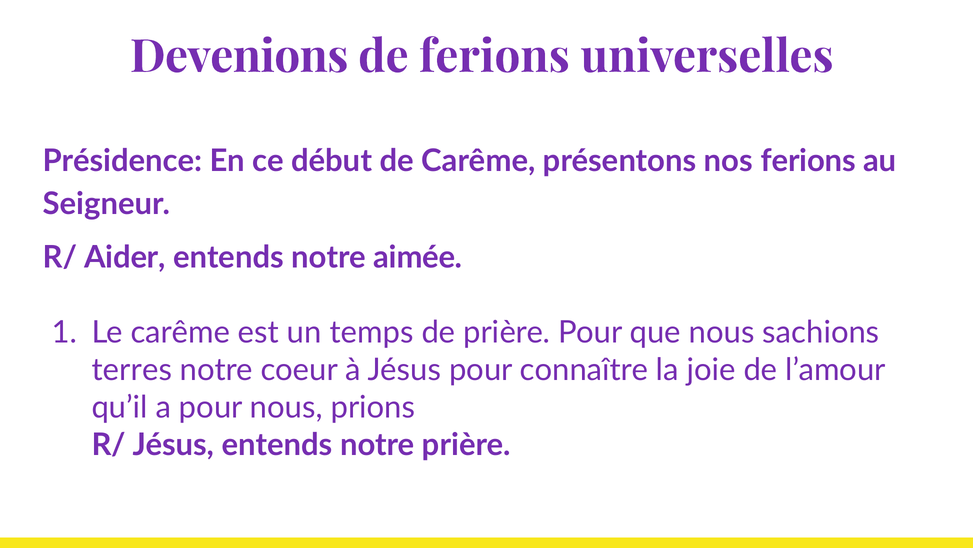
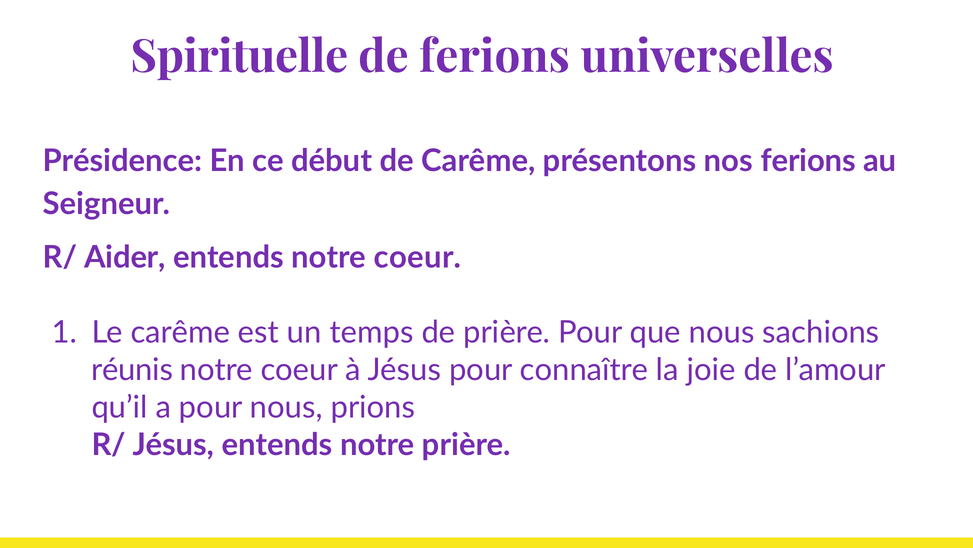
Devenions: Devenions -> Spirituelle
entends notre aimée: aimée -> coeur
terres: terres -> réunis
